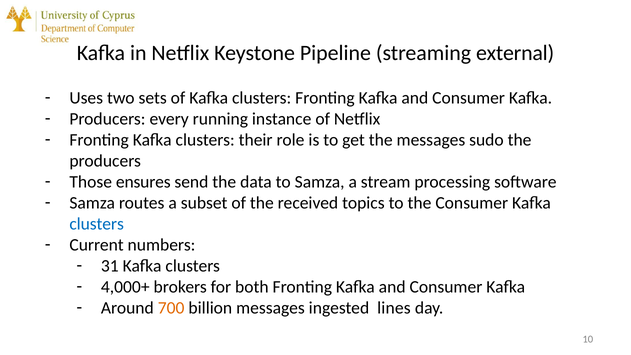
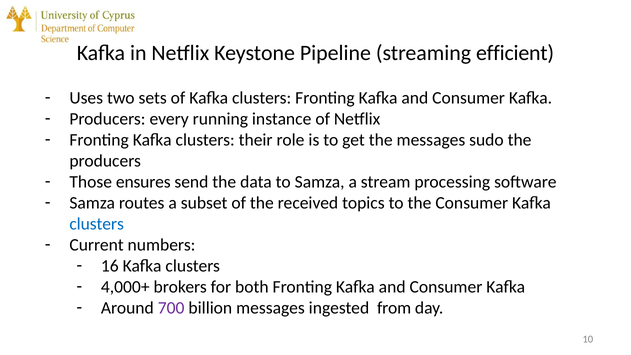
external: external -> efficient
31: 31 -> 16
700 colour: orange -> purple
lines: lines -> from
